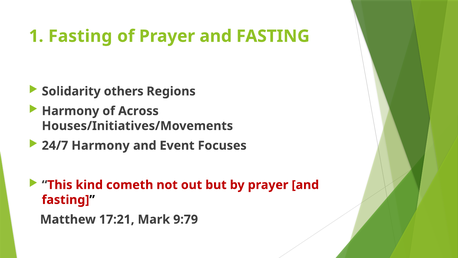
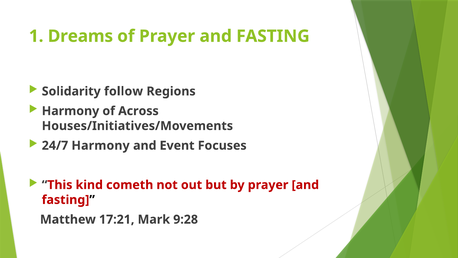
1 Fasting: Fasting -> Dreams
others: others -> follow
9:79: 9:79 -> 9:28
